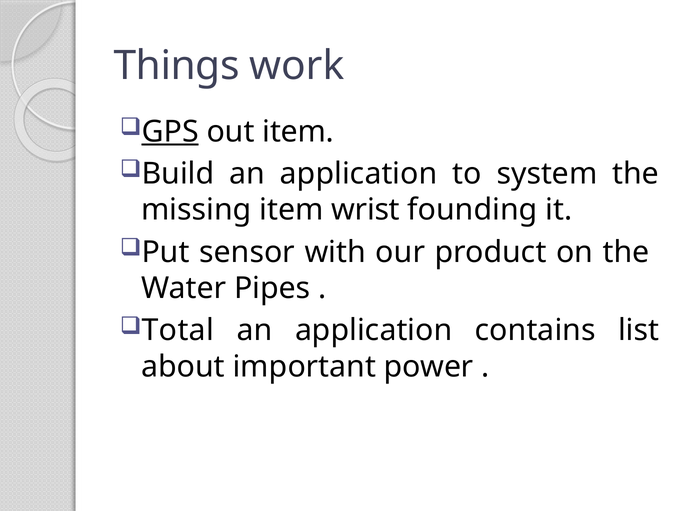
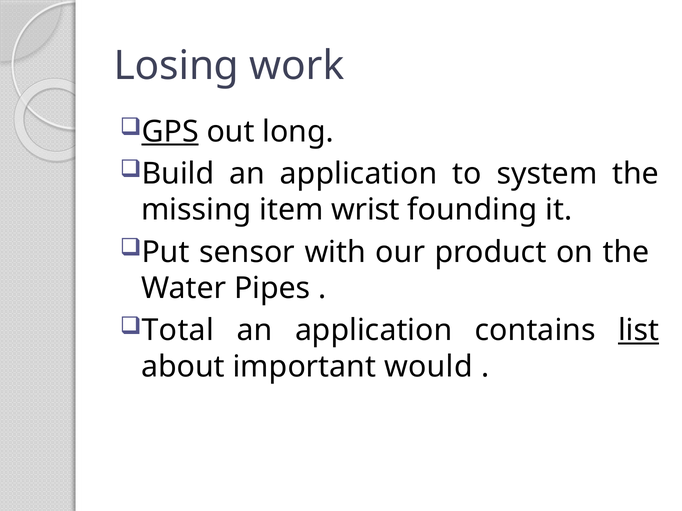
Things: Things -> Losing
out item: item -> long
list underline: none -> present
power: power -> would
